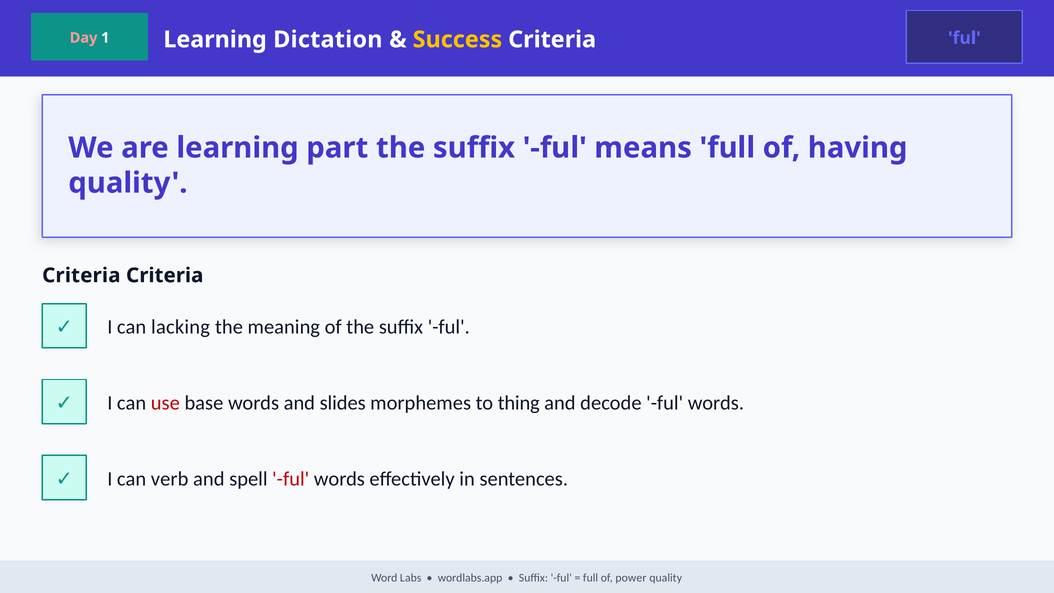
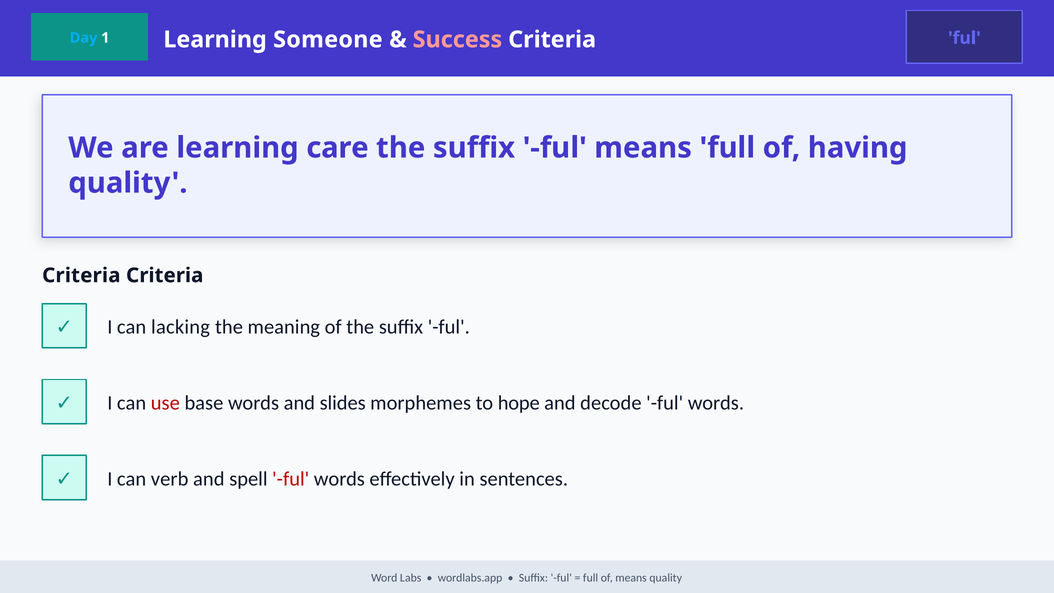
Day colour: pink -> light blue
Dictation: Dictation -> Someone
Success colour: yellow -> pink
part: part -> care
thing: thing -> hope
of power: power -> means
